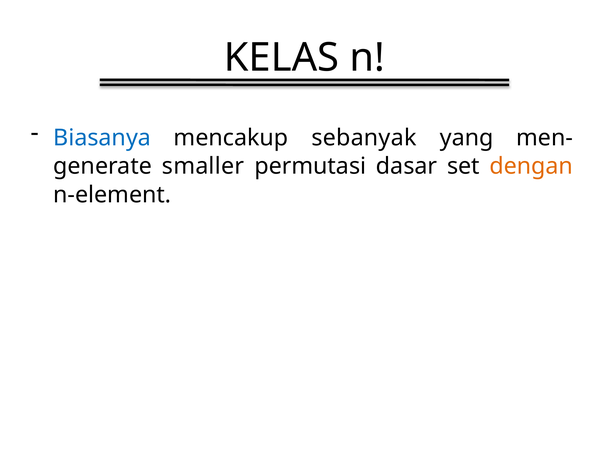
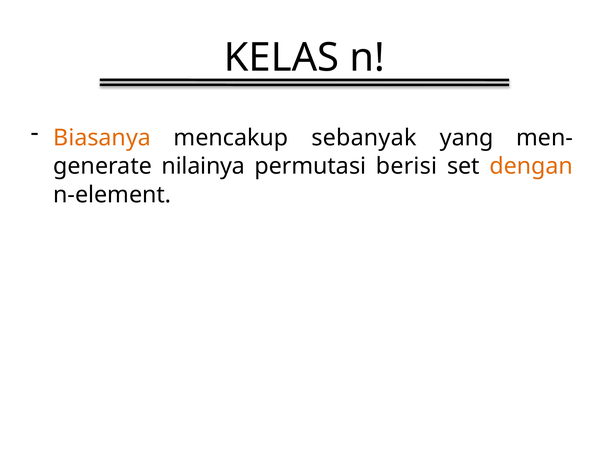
Biasanya colour: blue -> orange
smaller: smaller -> nilainya
dasar: dasar -> berisi
